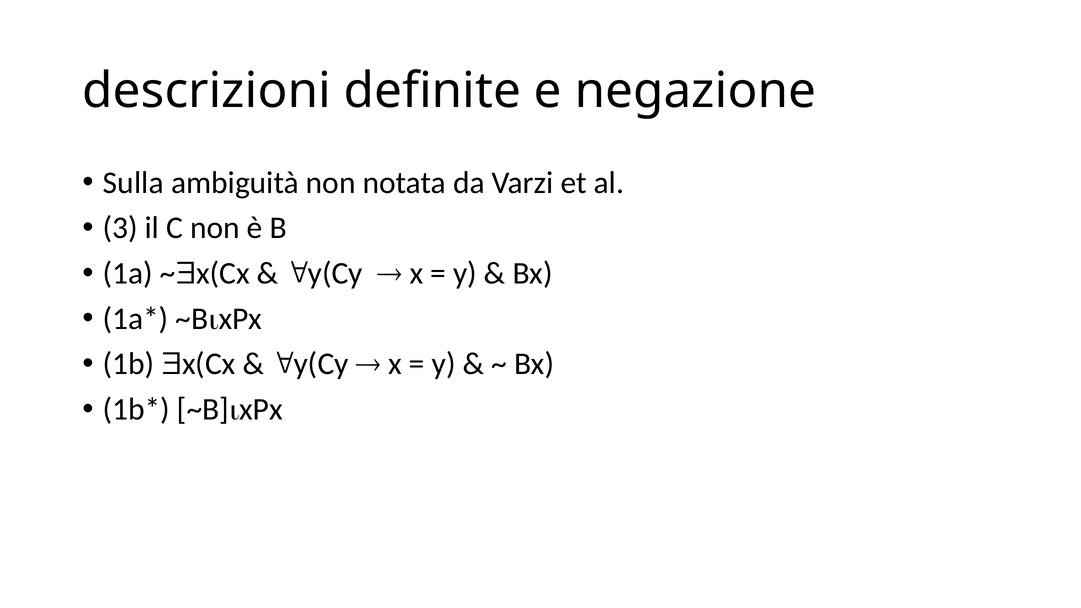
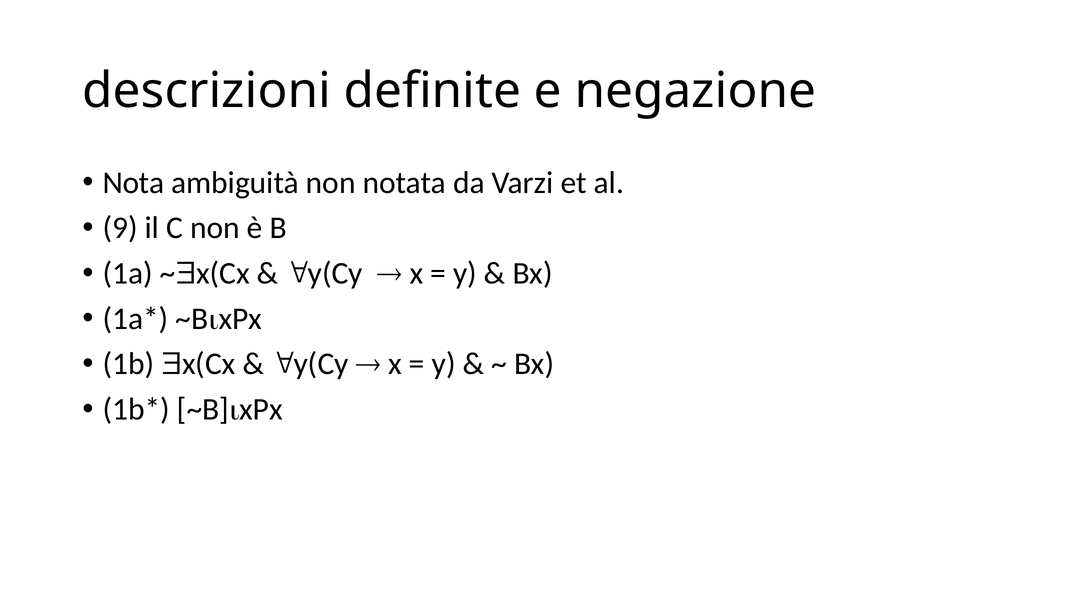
Sulla: Sulla -> Nota
3: 3 -> 9
